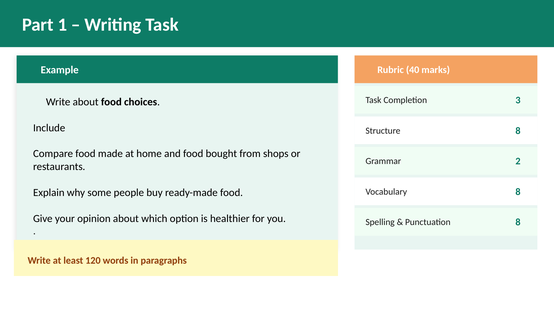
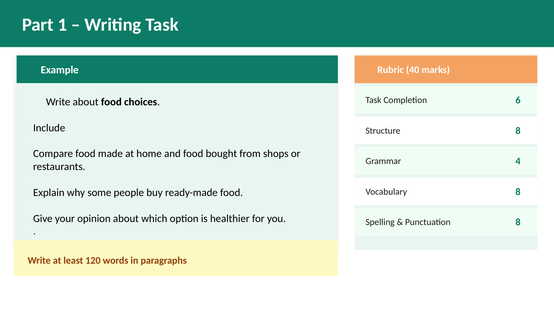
3: 3 -> 6
2: 2 -> 4
